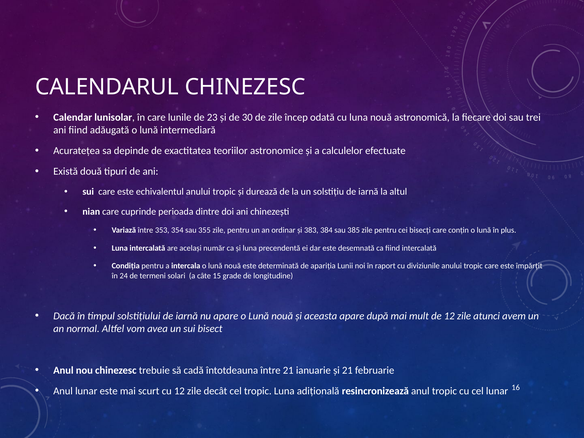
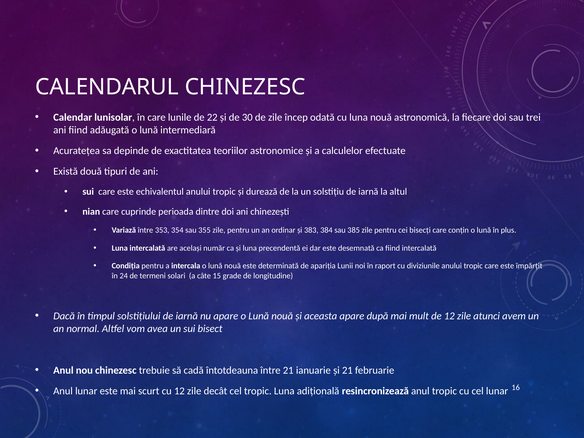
23: 23 -> 22
